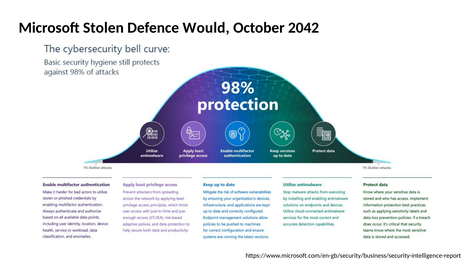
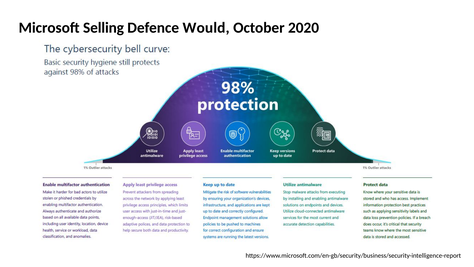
Stolen: Stolen -> Selling
2042: 2042 -> 2020
